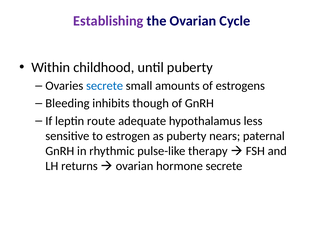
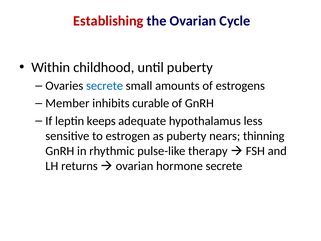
Establishing colour: purple -> red
Bleeding: Bleeding -> Member
though: though -> curable
route: route -> keeps
paternal: paternal -> thinning
